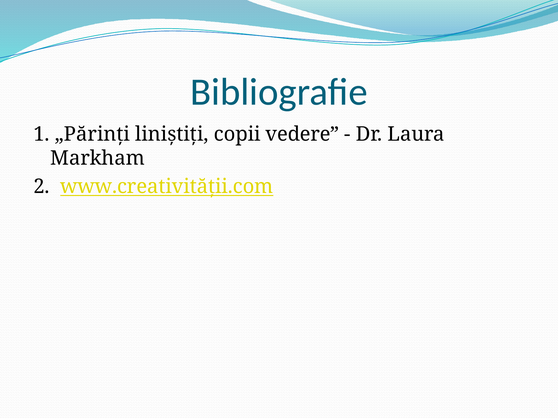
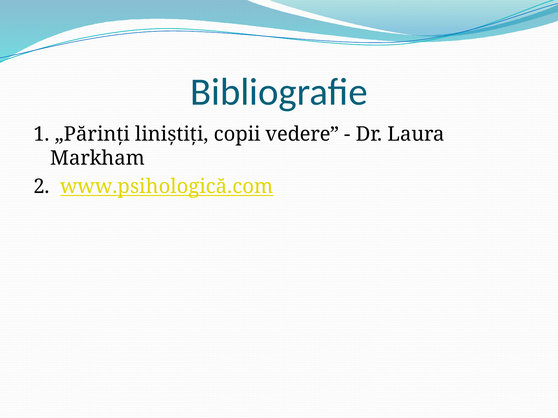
www.creativității.com: www.creativității.com -> www.psihologică.com
